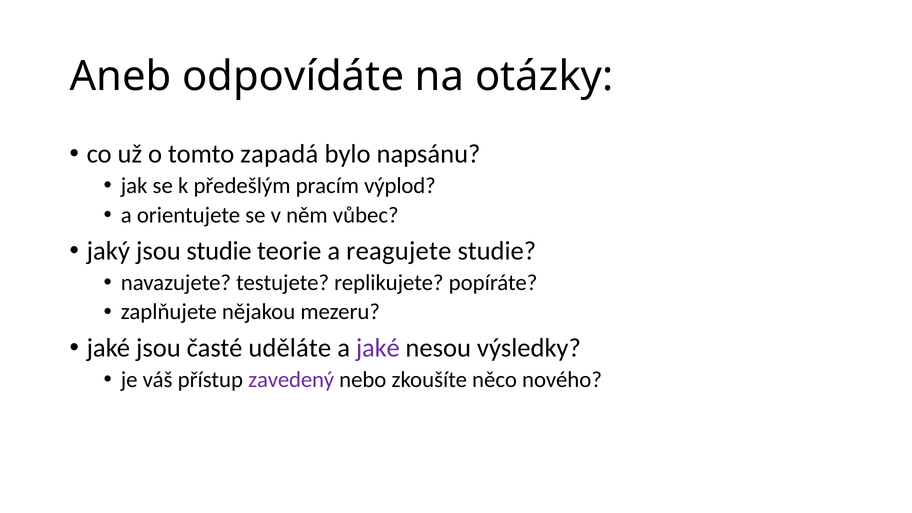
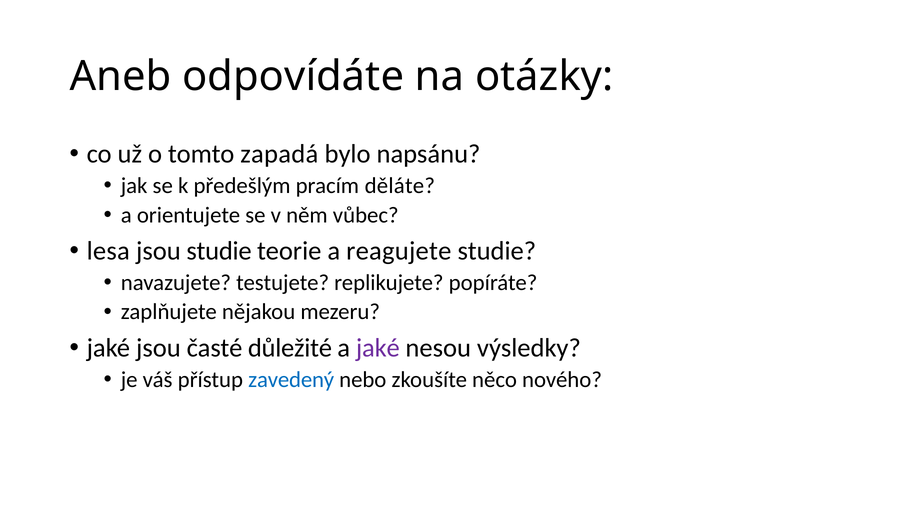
výplod: výplod -> děláte
jaký: jaký -> lesa
uděláte: uděláte -> důležité
zavedený colour: purple -> blue
